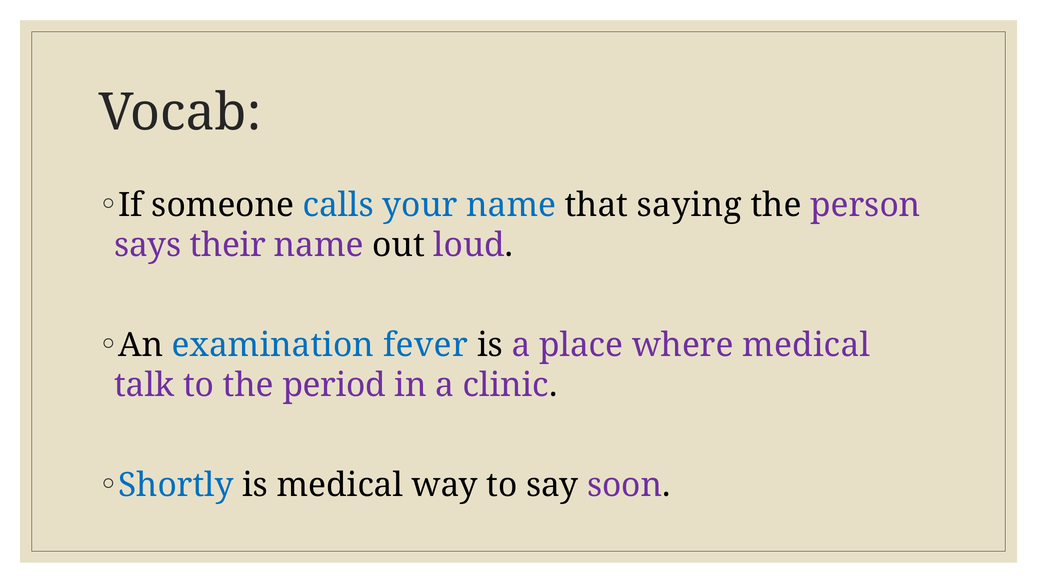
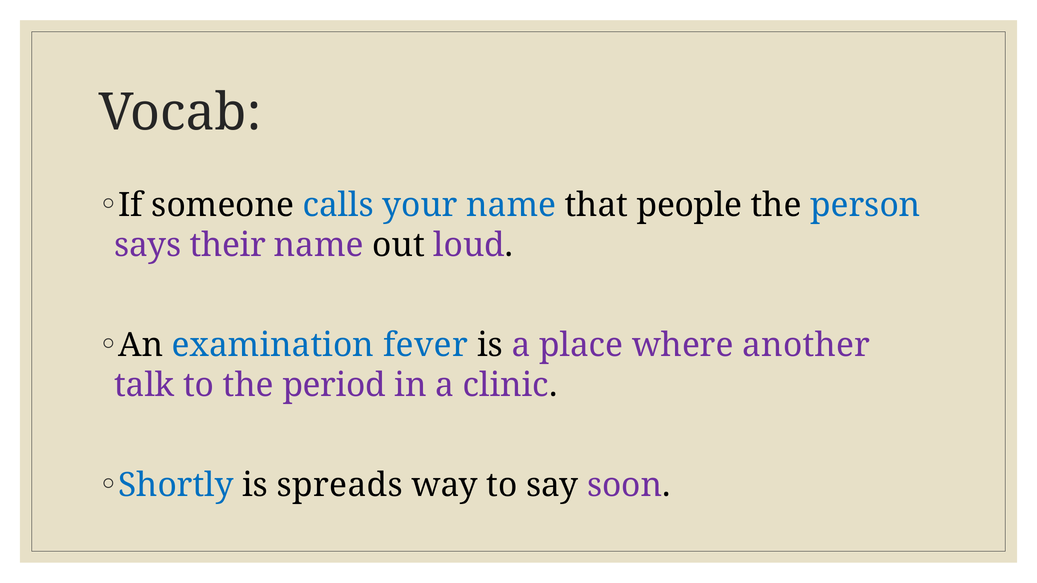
saying: saying -> people
person colour: purple -> blue
where medical: medical -> another
is medical: medical -> spreads
